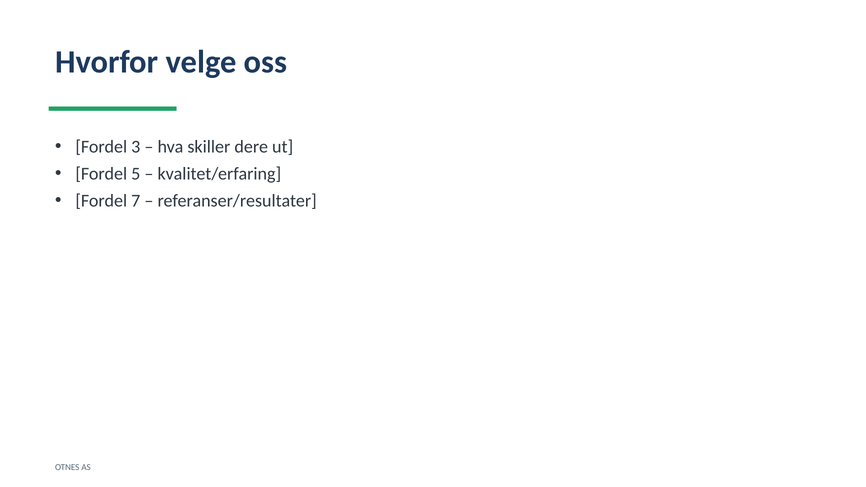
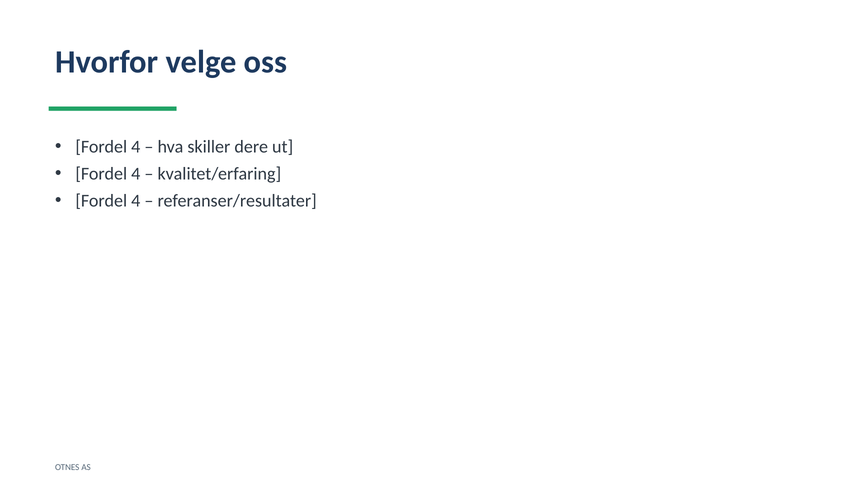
3 at (136, 147): 3 -> 4
5 at (136, 174): 5 -> 4
7 at (136, 201): 7 -> 4
